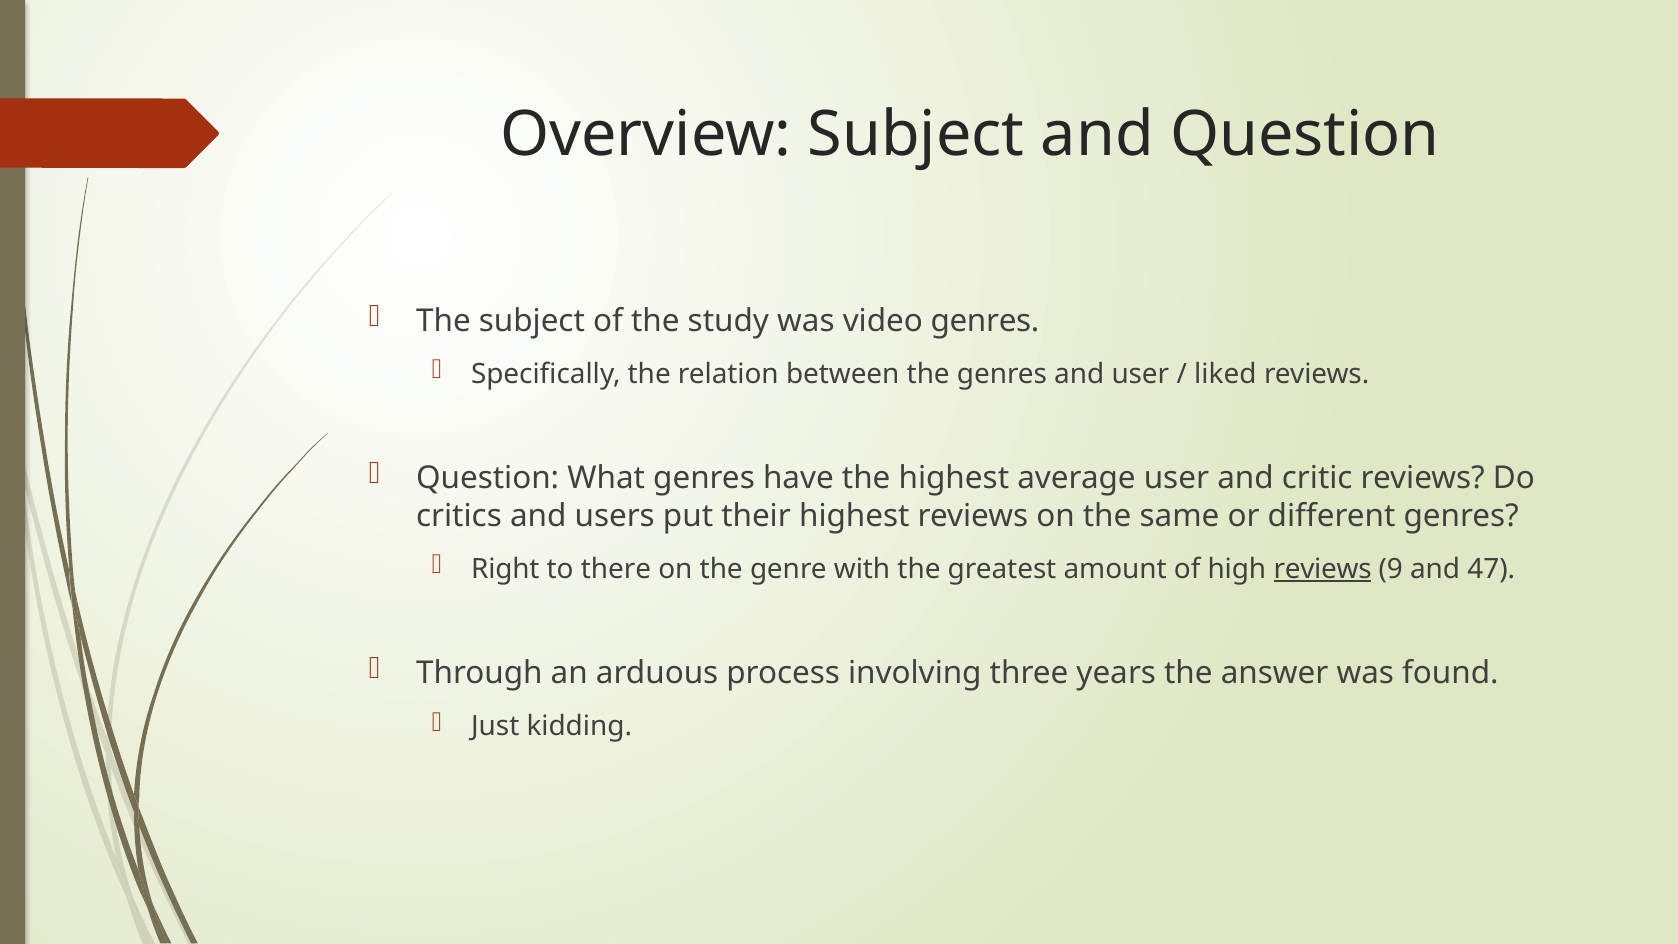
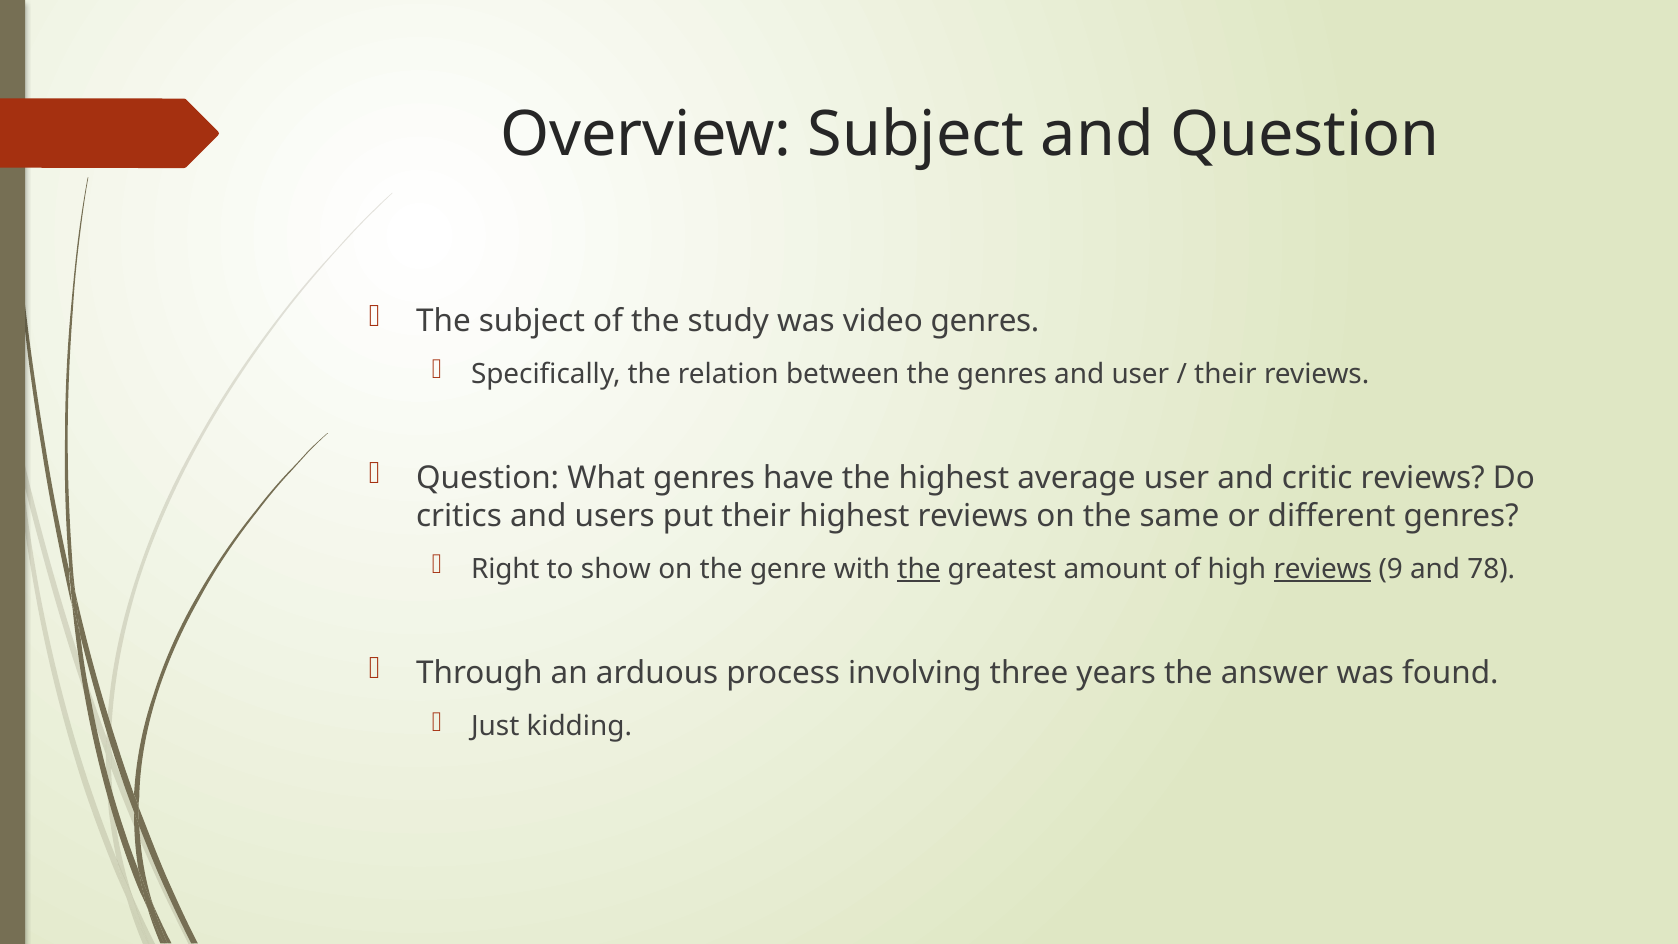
liked at (1225, 374): liked -> their
there: there -> show
the at (919, 569) underline: none -> present
47: 47 -> 78
